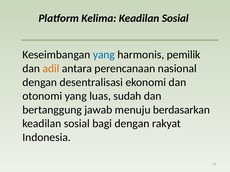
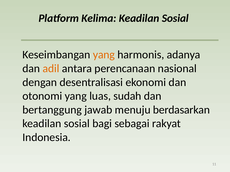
yang at (104, 55) colour: blue -> orange
pemilik: pemilik -> adanya
bagi dengan: dengan -> sebagai
